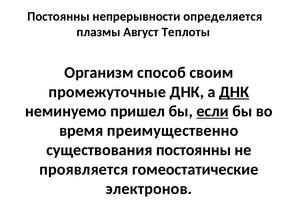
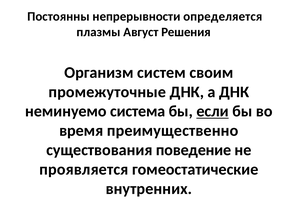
Теплоты: Теплоты -> Решения
способ: способ -> систем
ДНК at (234, 92) underline: present -> none
пришел: пришел -> система
существования постоянны: постоянны -> поведение
электронов: электронов -> внутренних
